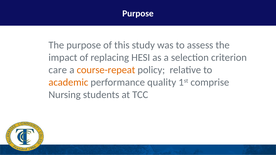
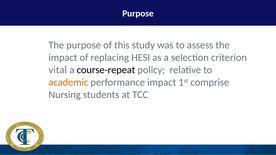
care: care -> vital
course-repeat colour: orange -> black
performance quality: quality -> impact
